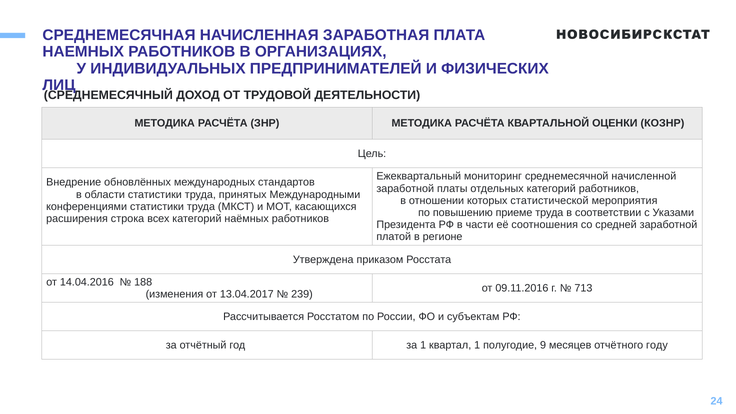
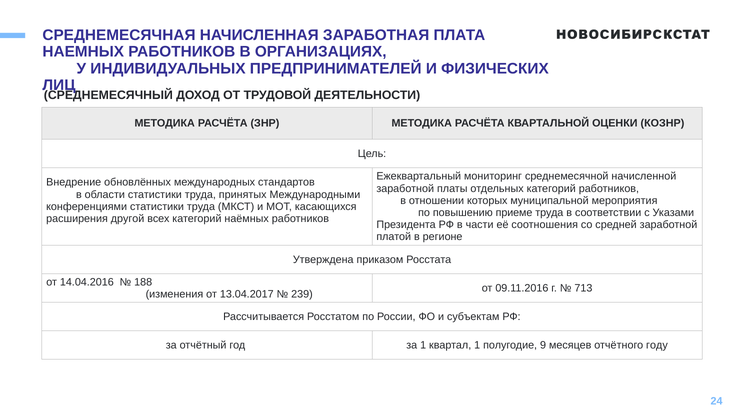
статистической: статистической -> муниципальной
строка: строка -> другой
